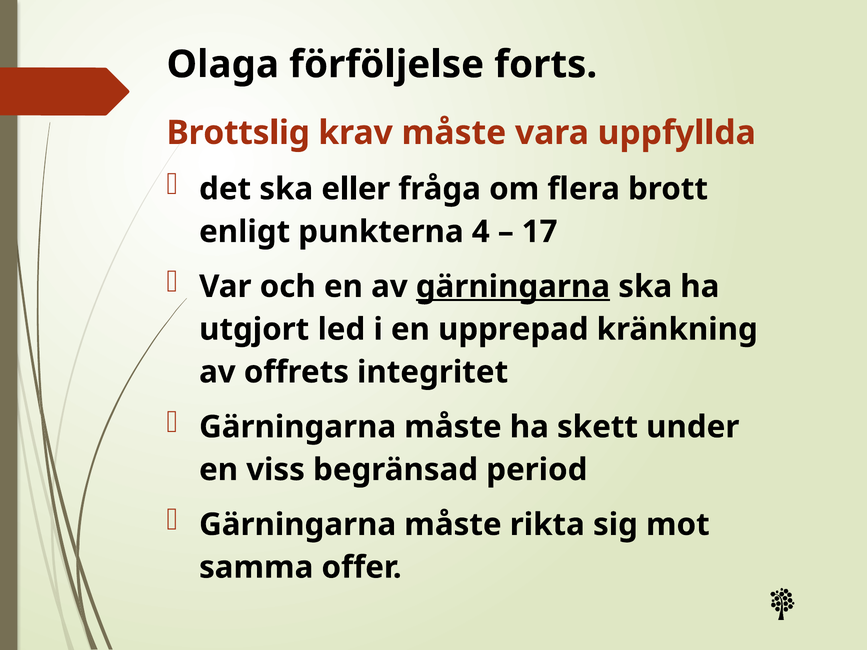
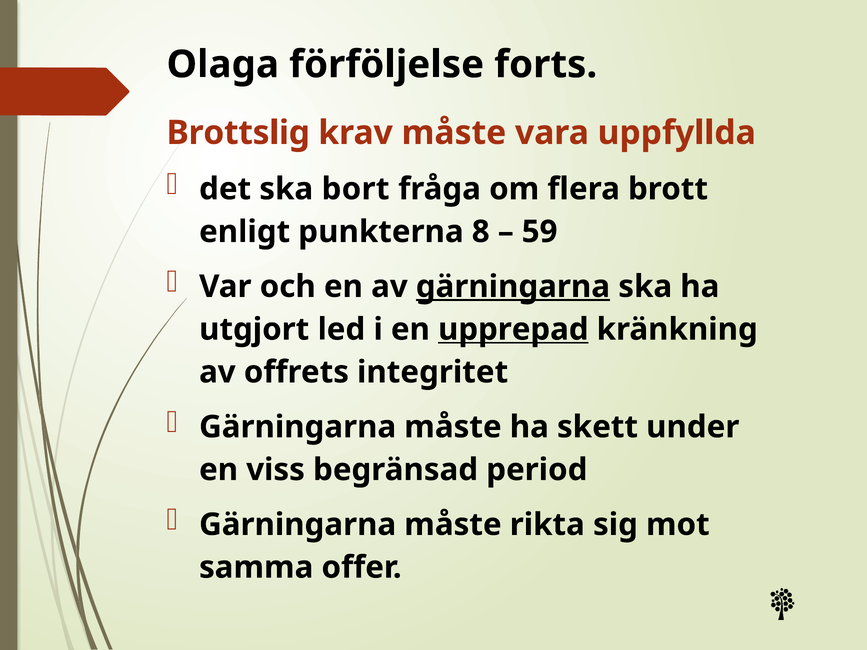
eller: eller -> bort
4: 4 -> 8
17: 17 -> 59
upprepad underline: none -> present
